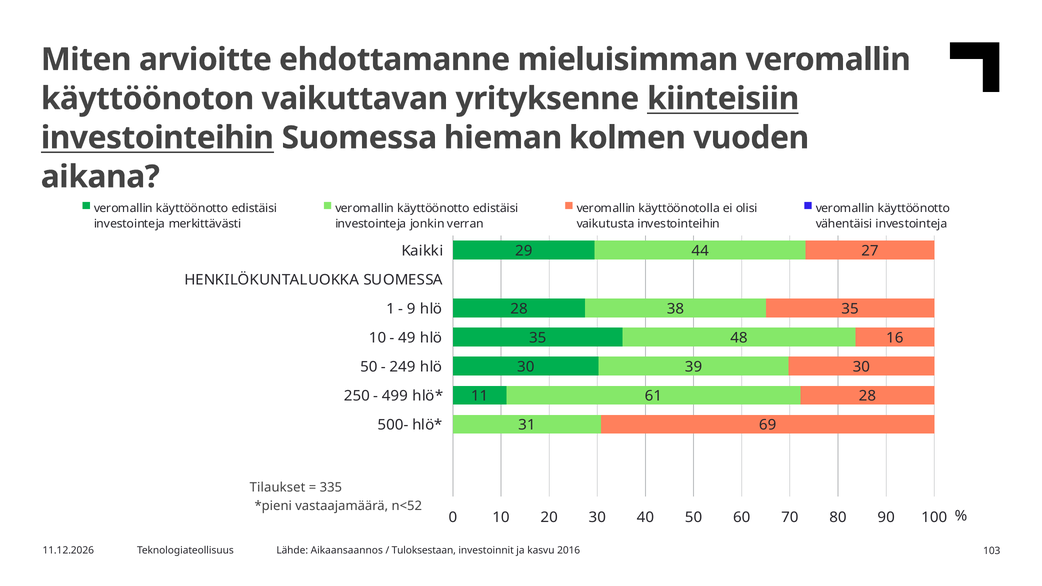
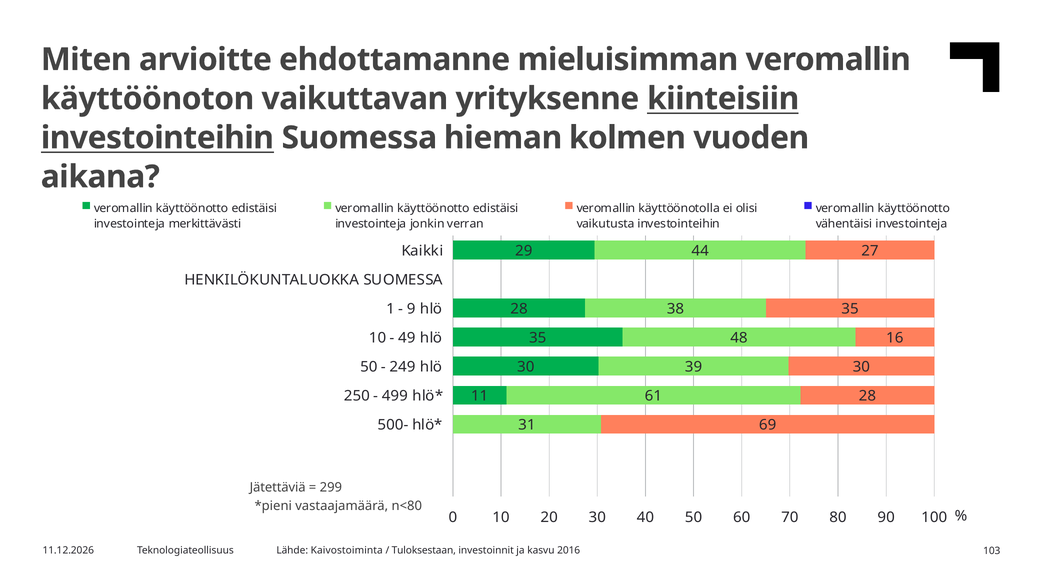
Tilaukset: Tilaukset -> Jätettäviä
335: 335 -> 299
n<52: n<52 -> n<80
Aikaansaannos: Aikaansaannos -> Kaivostoiminta
